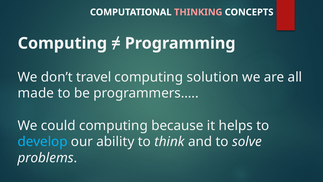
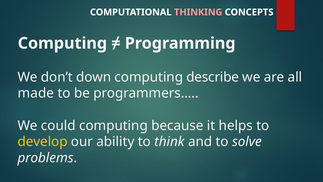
travel: travel -> down
solution: solution -> describe
develop colour: light blue -> yellow
